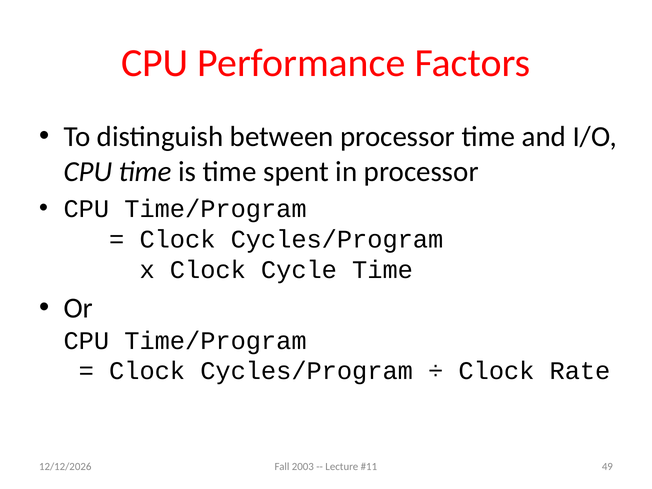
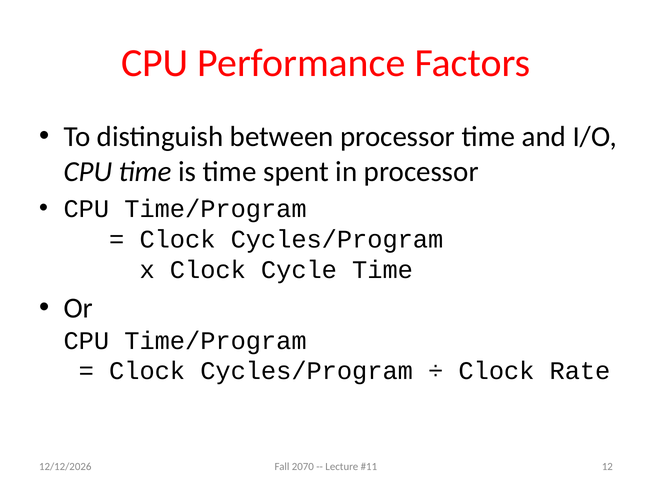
2003: 2003 -> 2070
49: 49 -> 12
